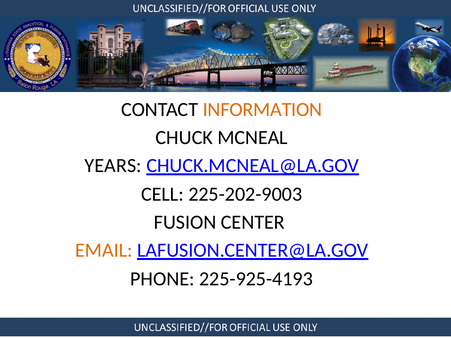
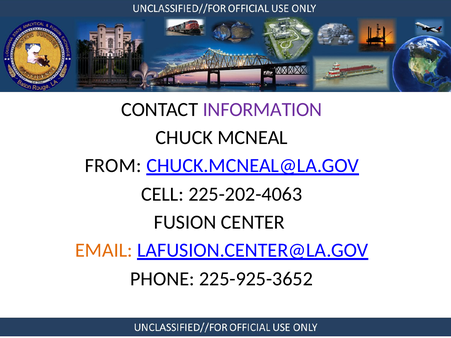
INFORMATION colour: orange -> purple
YEARS: YEARS -> FROM
225-202-9003: 225-202-9003 -> 225-202-4063
225-925-4193: 225-925-4193 -> 225-925-3652
